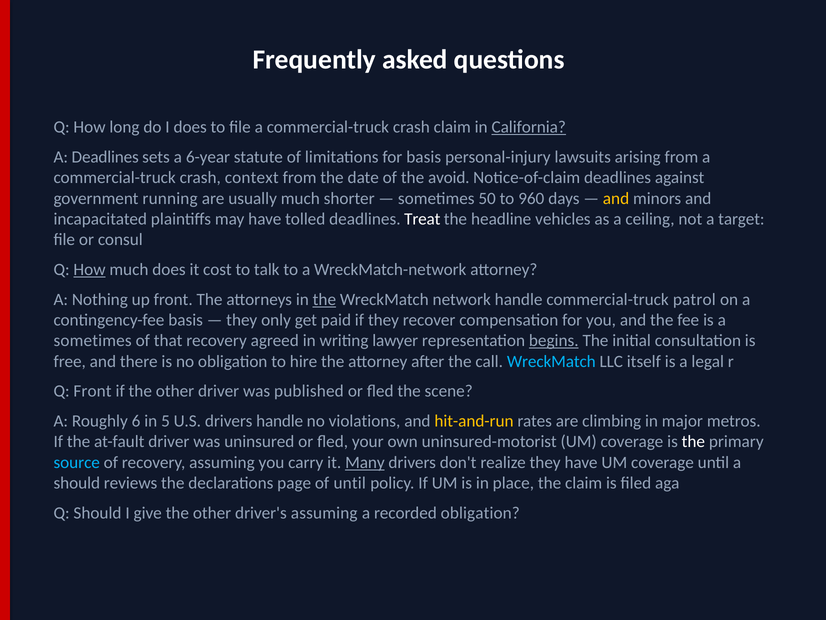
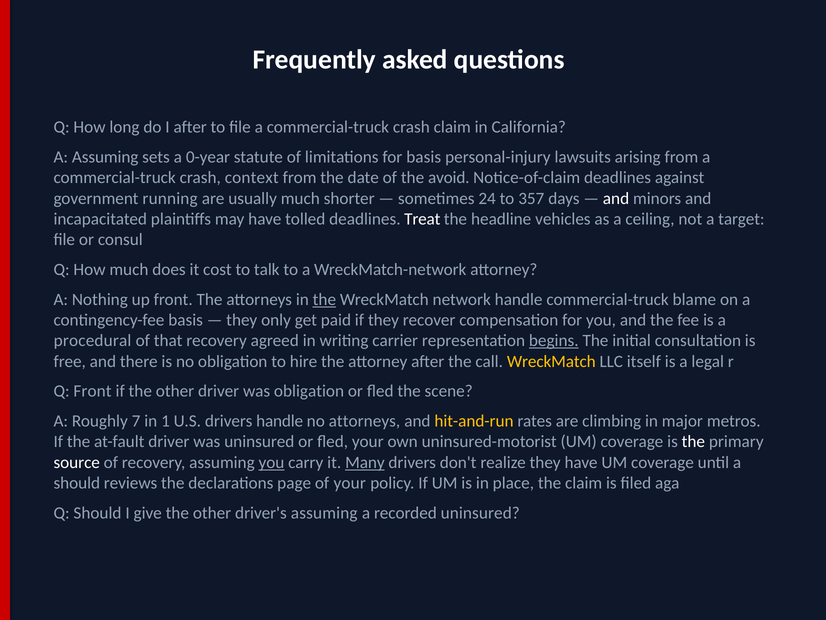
I does: does -> after
California underline: present -> none
A Deadlines: Deadlines -> Assuming
6-year: 6-year -> 0-year
50: 50 -> 24
960: 960 -> 357
and at (616, 198) colour: yellow -> white
How at (90, 269) underline: present -> none
patrol: patrol -> blame
sometimes at (93, 340): sometimes -> procedural
lawyer: lawyer -> carrier
WreckMatch at (551, 361) colour: light blue -> yellow
was published: published -> obligation
6: 6 -> 7
5: 5 -> 1
no violations: violations -> attorneys
source colour: light blue -> white
you at (271, 462) underline: none -> present
of until: until -> your
recorded obligation: obligation -> uninsured
